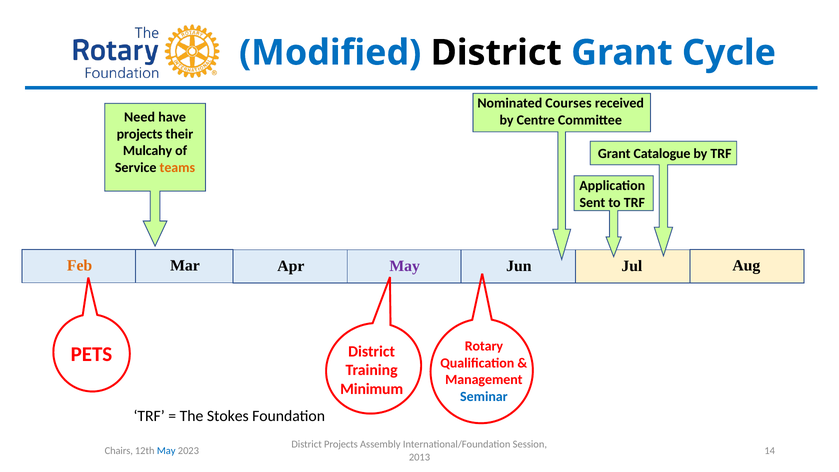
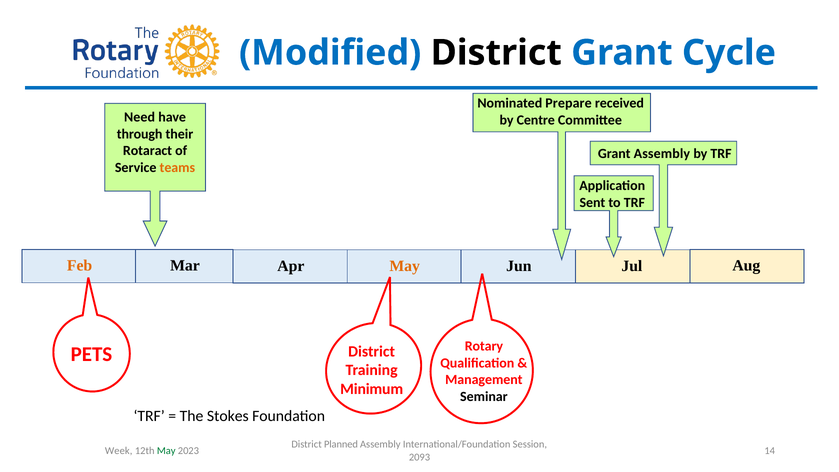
Courses: Courses -> Prepare
projects at (140, 134): projects -> through
Mulcahy: Mulcahy -> Rotaract
Grant Catalogue: Catalogue -> Assembly
May at (405, 266) colour: purple -> orange
Seminar colour: blue -> black
District Projects: Projects -> Planned
Chairs: Chairs -> Week
May at (166, 451) colour: blue -> green
2013: 2013 -> 2093
